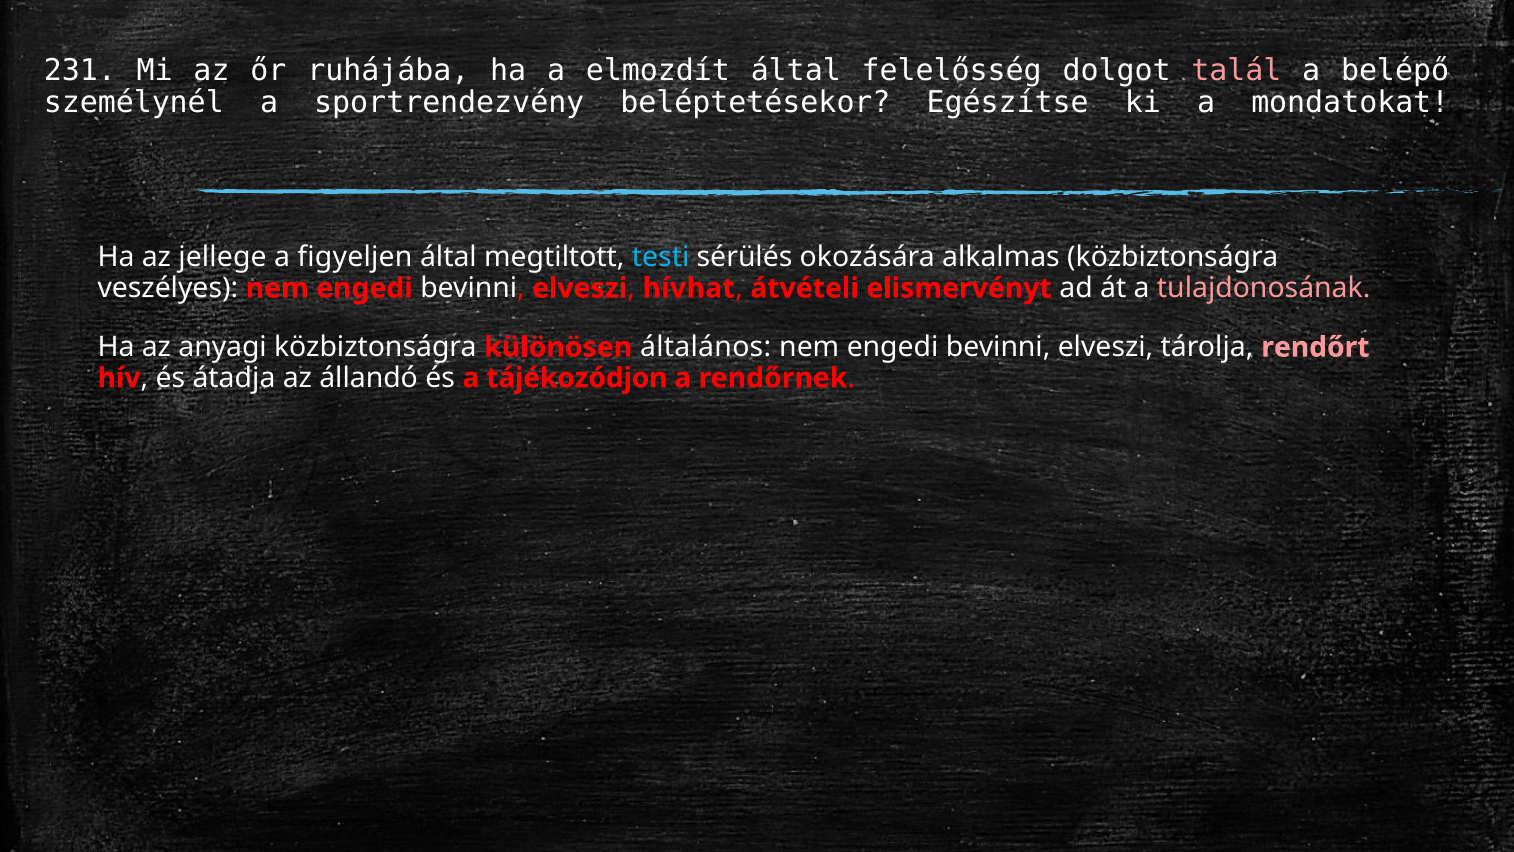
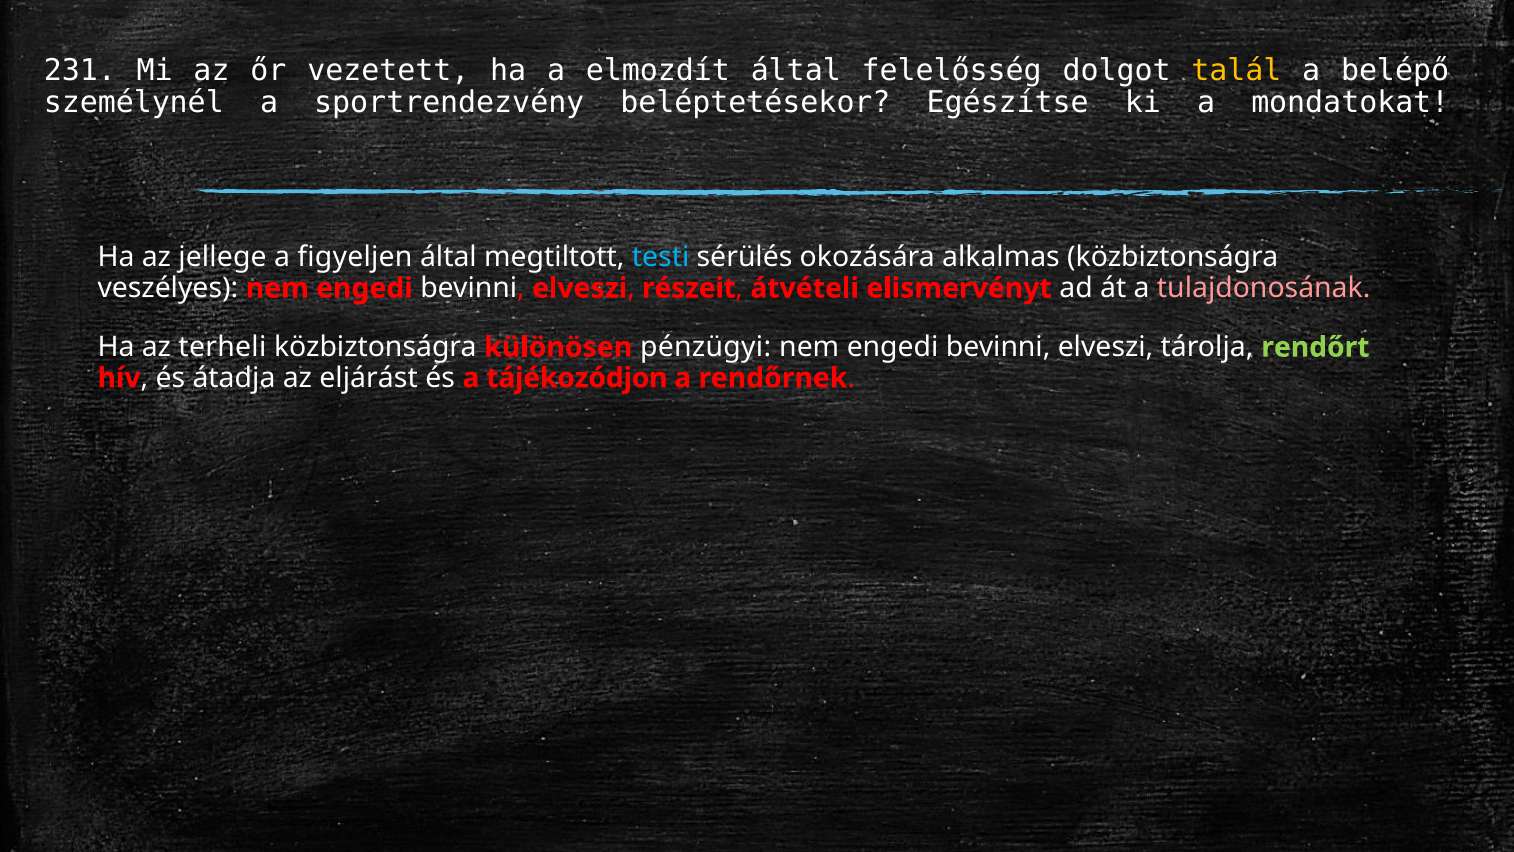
ruhájába: ruhájába -> vezetett
talál colour: pink -> yellow
hívhat: hívhat -> részeit
anyagi: anyagi -> terheli
általános: általános -> pénzügyi
rendőrt colour: pink -> light green
állandó: állandó -> eljárást
